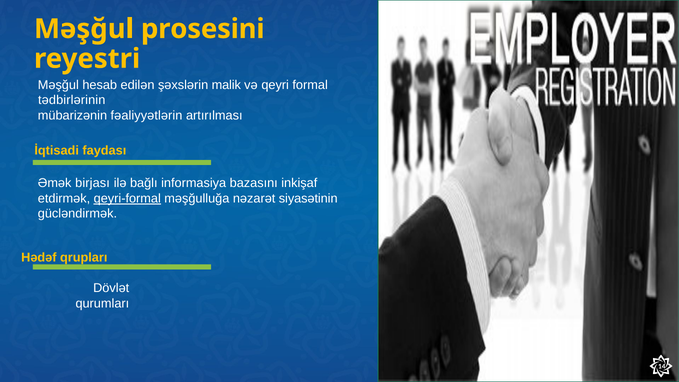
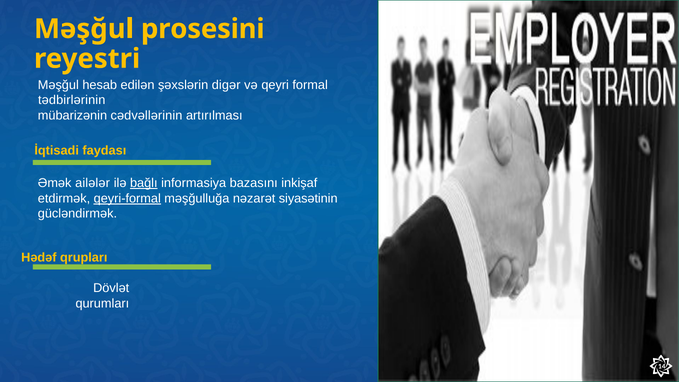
malik: malik -> digər
fəaliyyətlərin: fəaliyyətlərin -> cədvəllərinin
birjası: birjası -> ailələr
bağlı underline: none -> present
